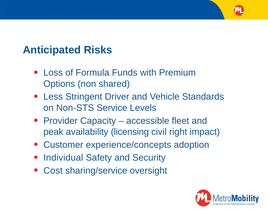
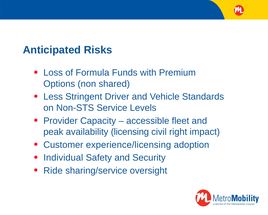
experience/concepts: experience/concepts -> experience/licensing
Cost: Cost -> Ride
